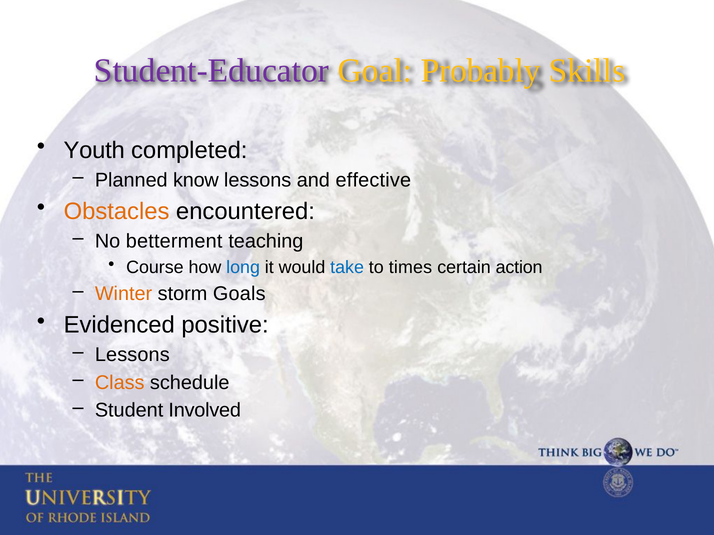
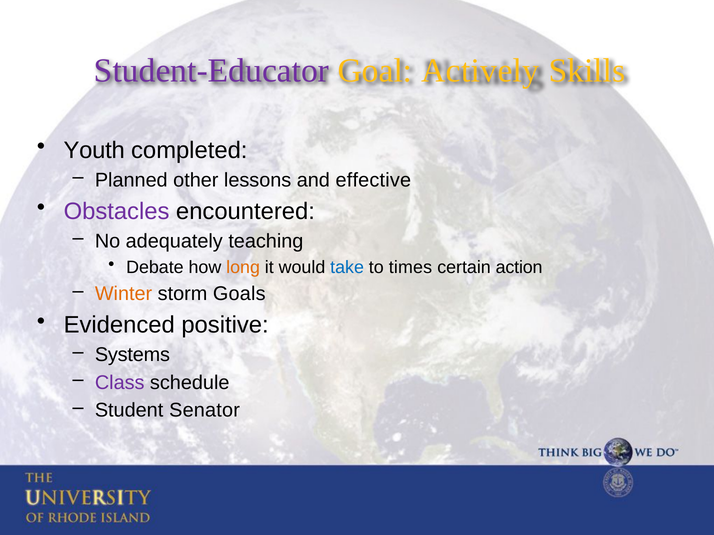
Probably: Probably -> Actively
know: know -> other
Obstacles colour: orange -> purple
betterment: betterment -> adequately
Course: Course -> Debate
long colour: blue -> orange
Lessons at (132, 355): Lessons -> Systems
Class colour: orange -> purple
Involved: Involved -> Senator
